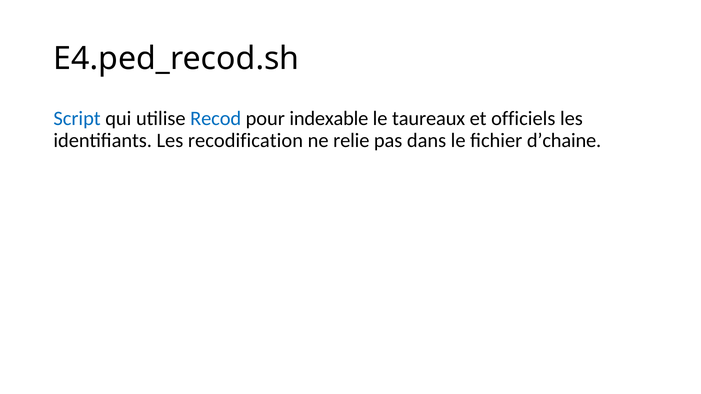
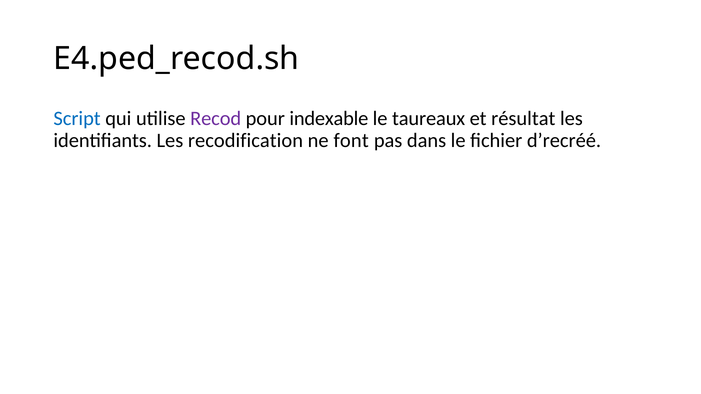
Recod colour: blue -> purple
officiels: officiels -> résultat
relie: relie -> font
d’chaine: d’chaine -> d’recréé
